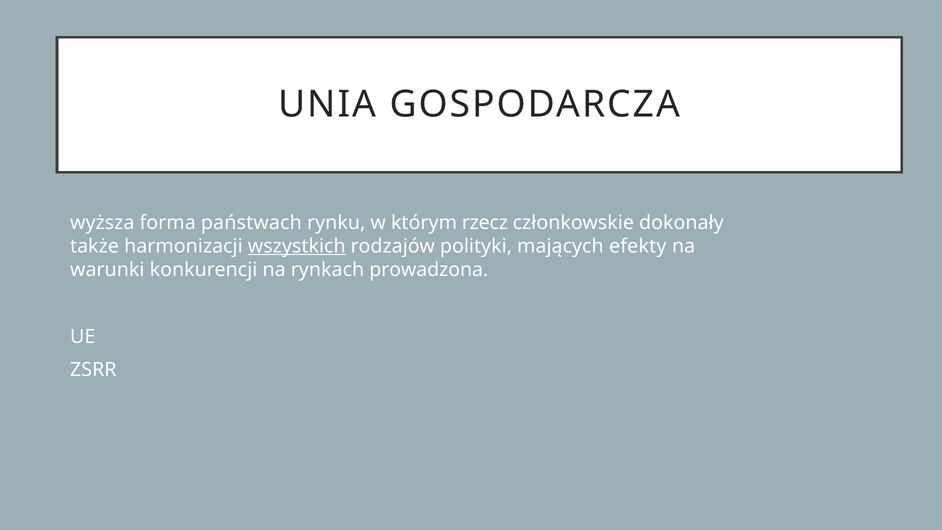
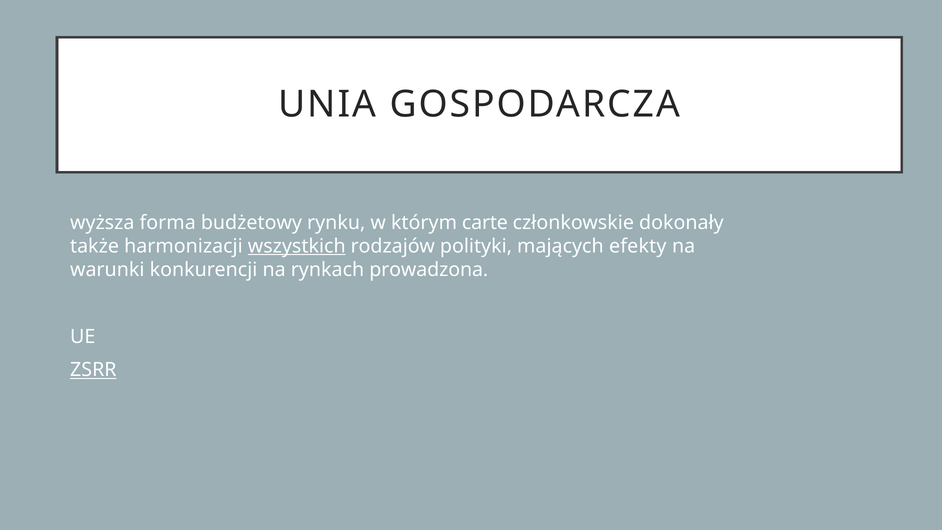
państwach: państwach -> budżetowy
rzecz: rzecz -> carte
ZSRR underline: none -> present
